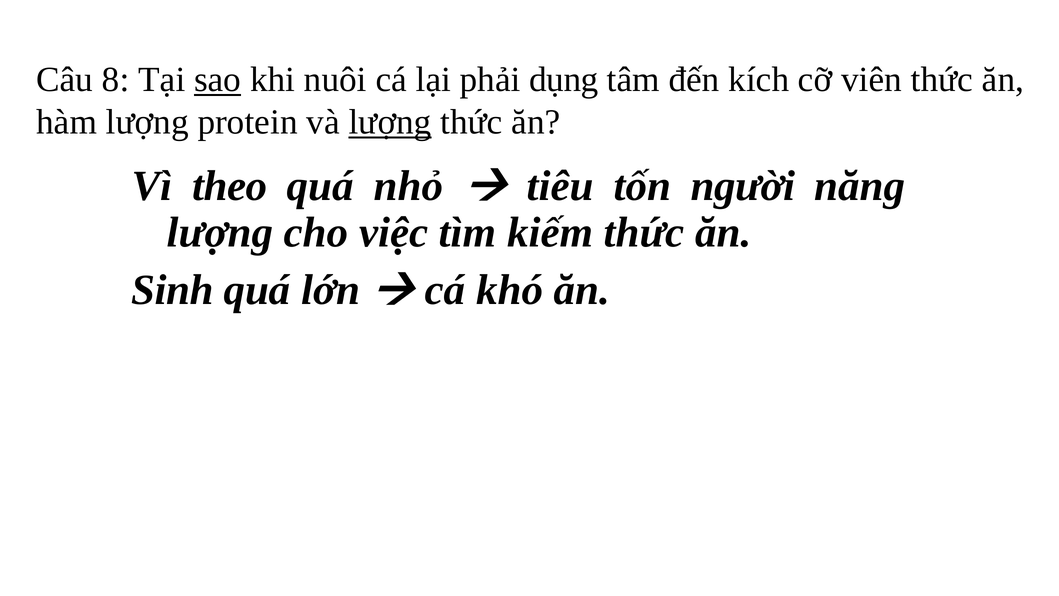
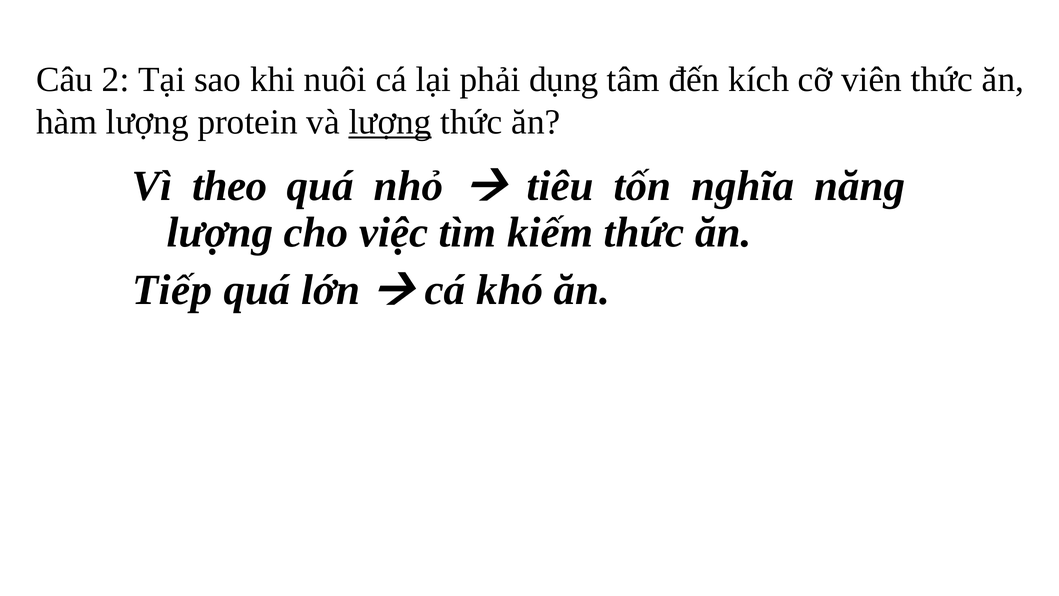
8: 8 -> 2
sao underline: present -> none
người: người -> nghĩa
Sinh: Sinh -> Tiếp
